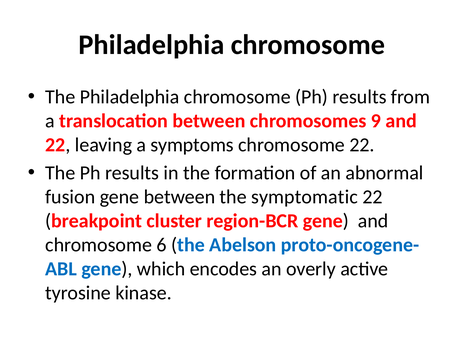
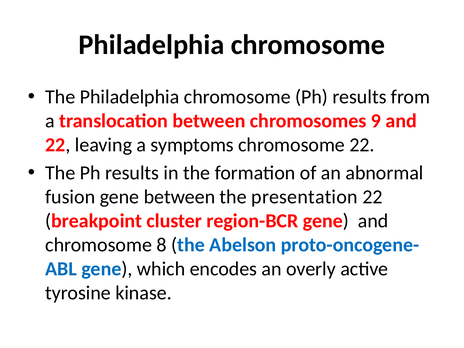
symptomatic: symptomatic -> presentation
6: 6 -> 8
